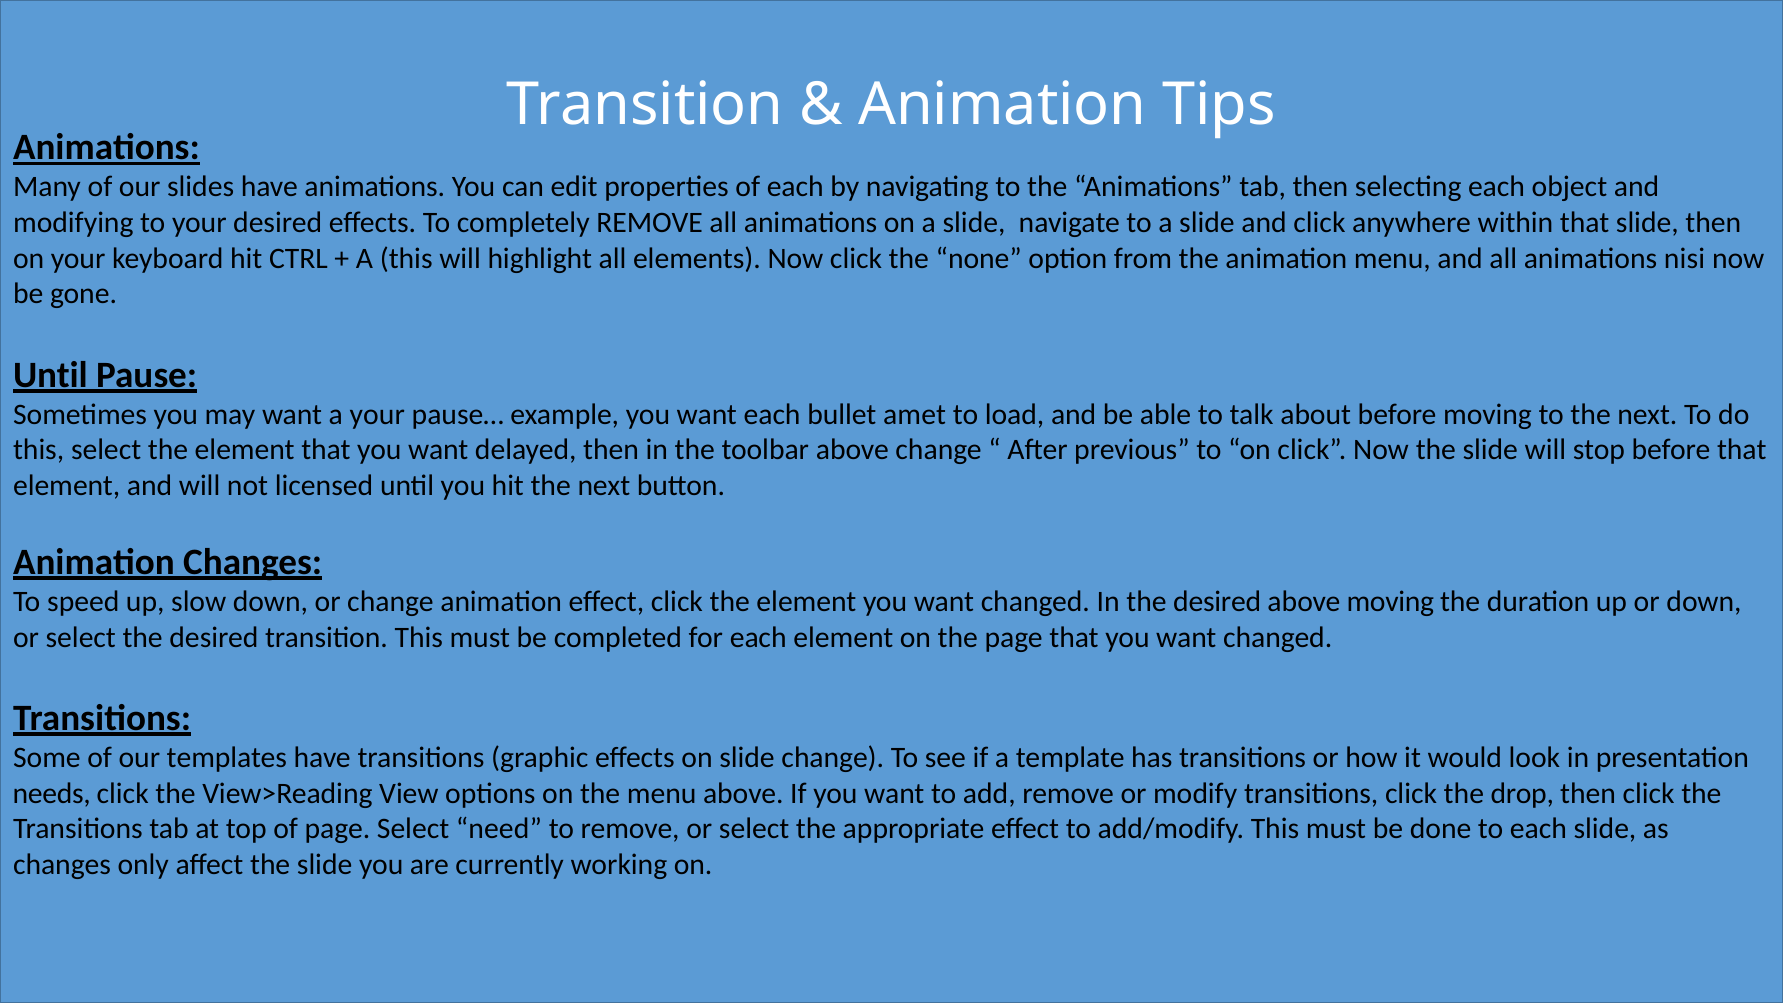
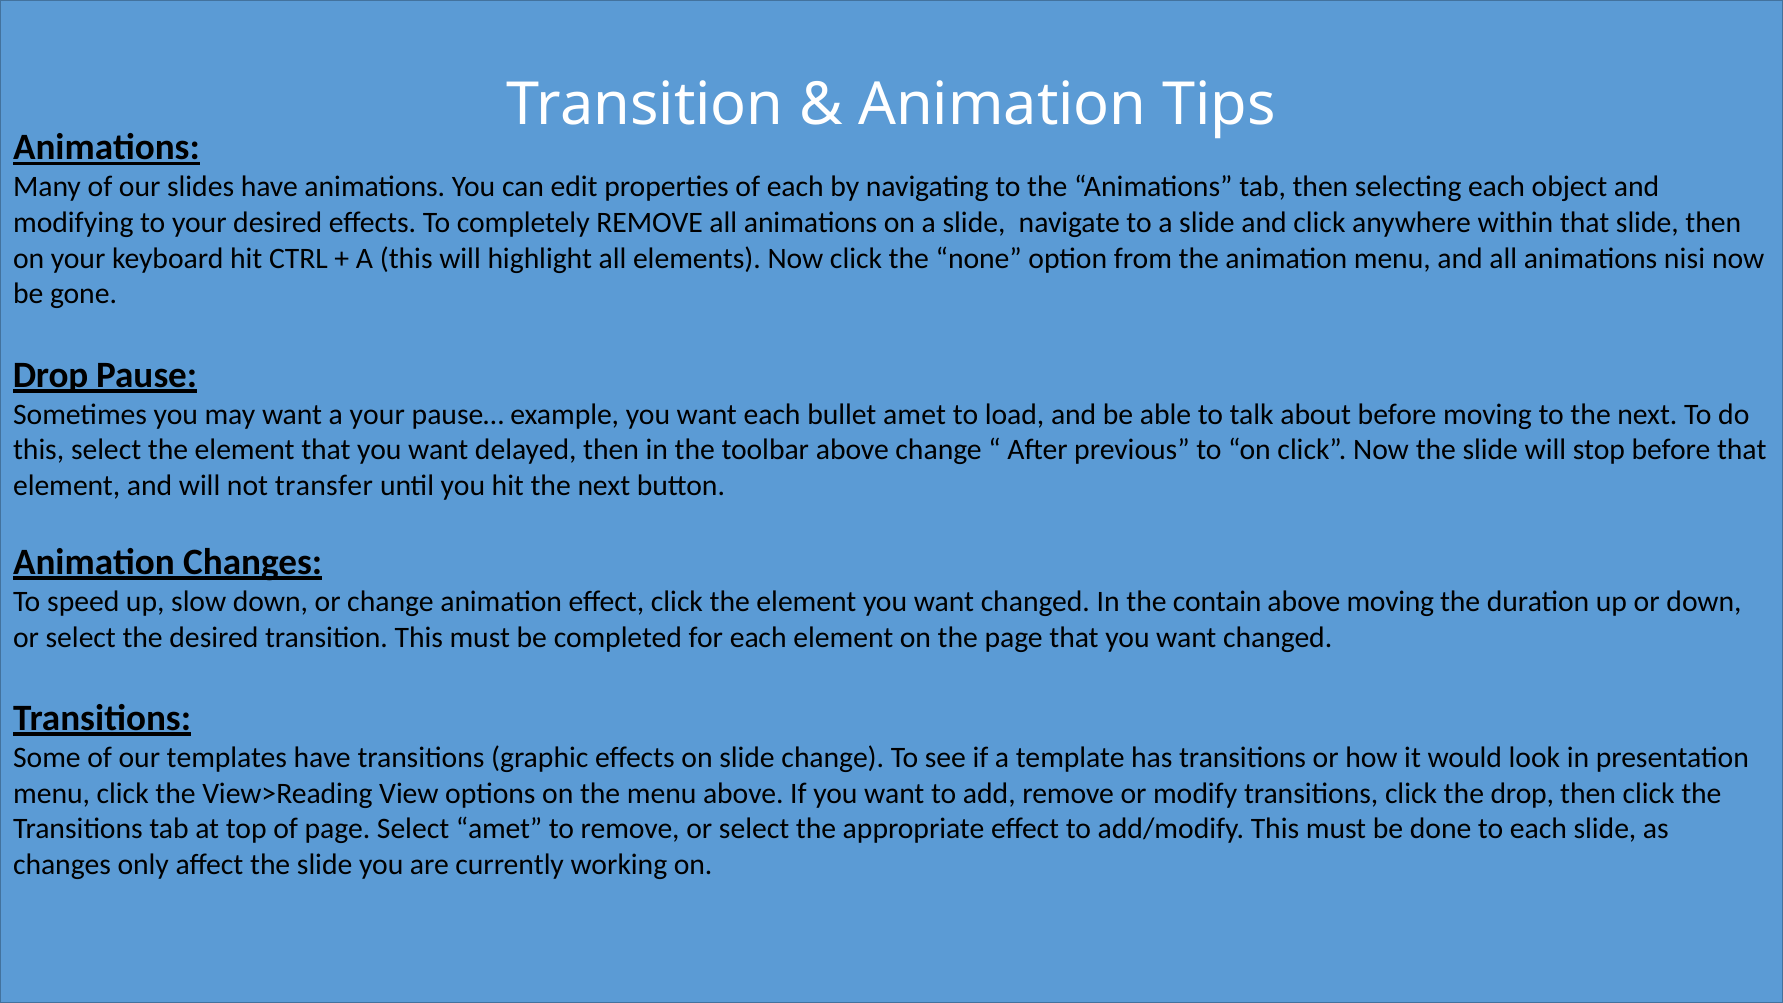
Until at (50, 375): Until -> Drop
licensed: licensed -> transfer
In the desired: desired -> contain
needs at (52, 793): needs -> menu
Select need: need -> amet
